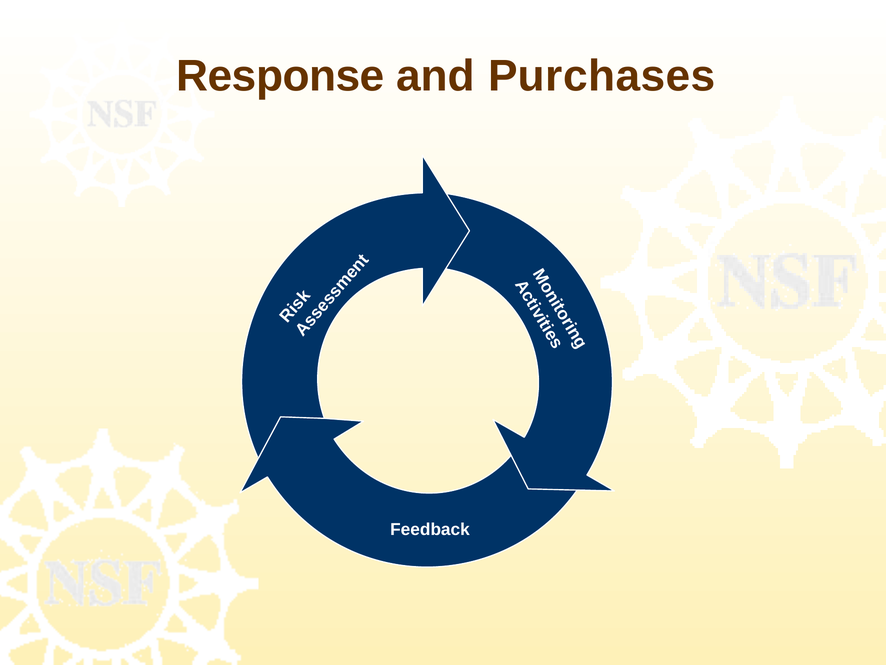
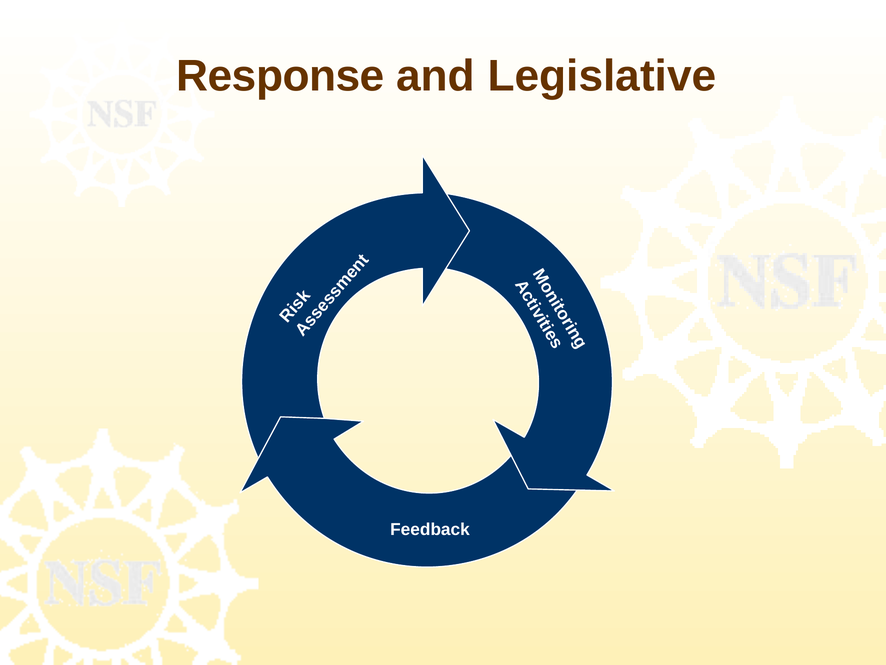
Purchases: Purchases -> Legislative
